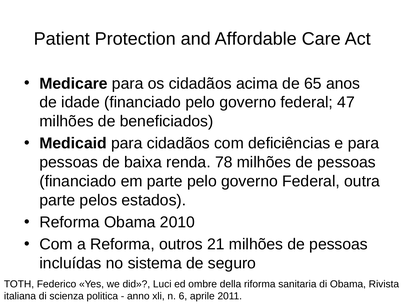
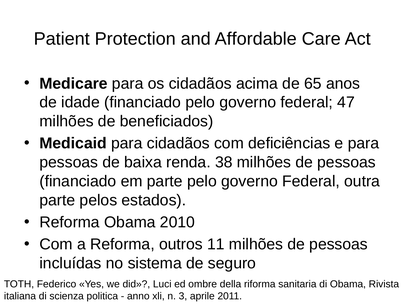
78: 78 -> 38
21: 21 -> 11
6: 6 -> 3
